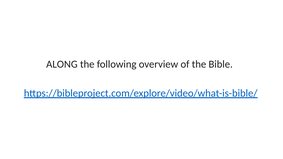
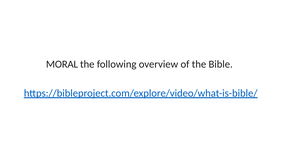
ALONG: ALONG -> MORAL
